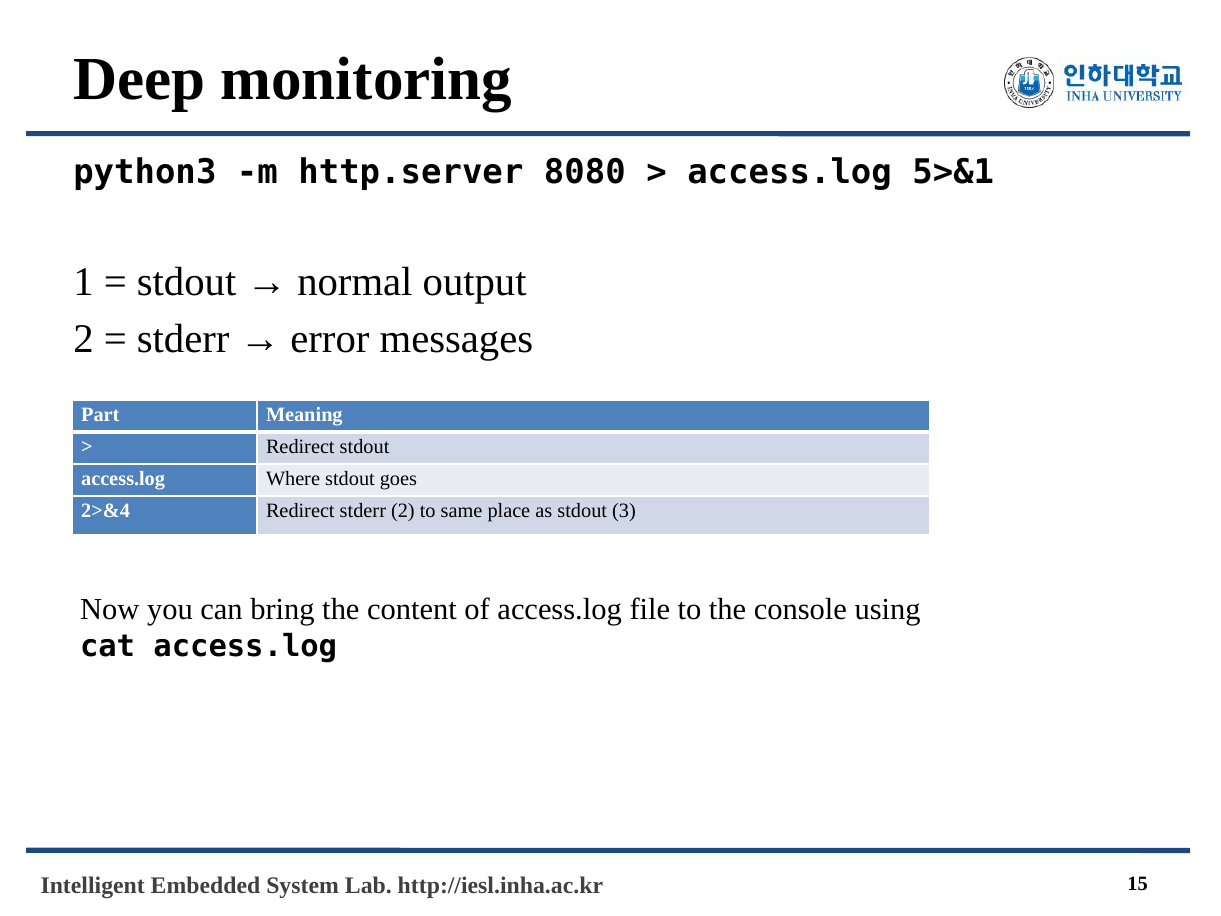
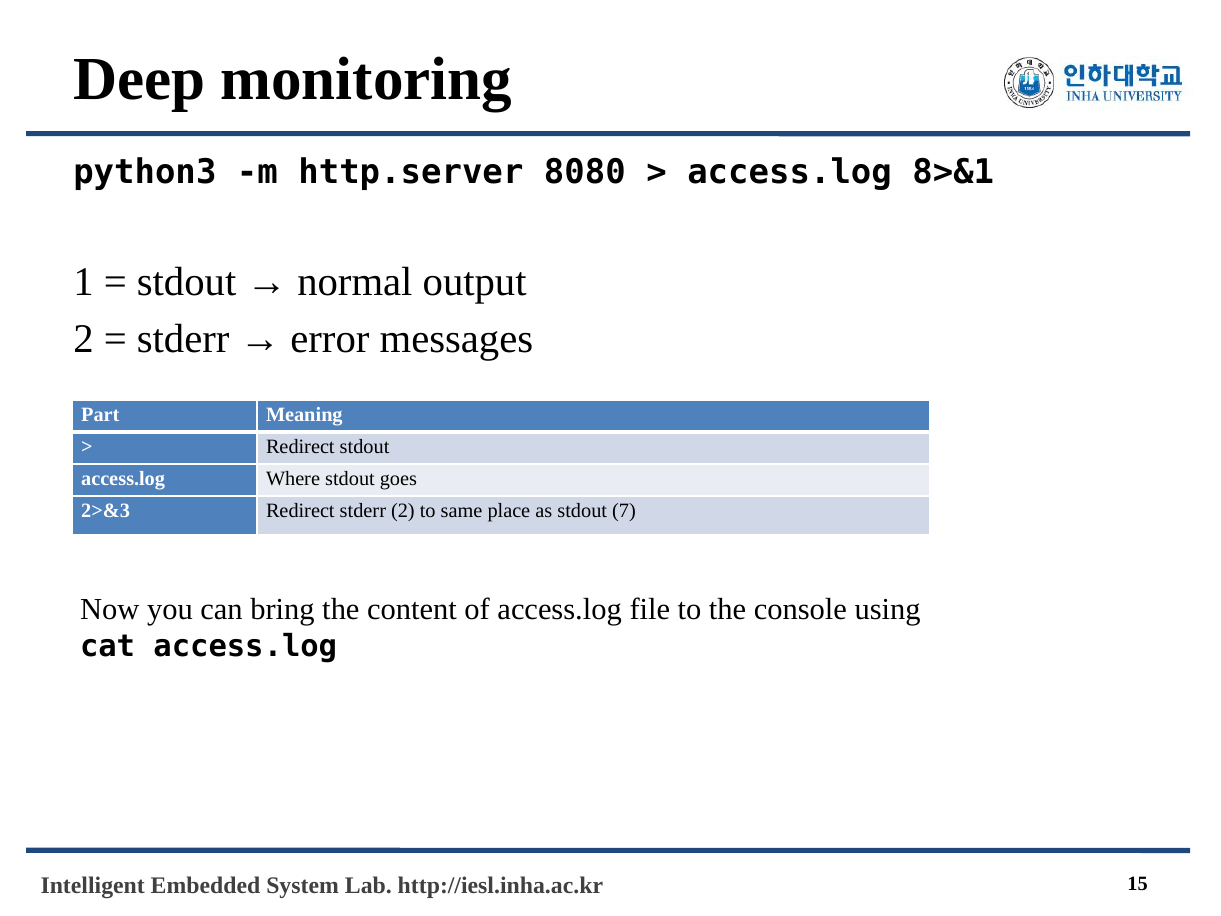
5>&1: 5>&1 -> 8>&1
2>&4: 2>&4 -> 2>&3
3: 3 -> 7
